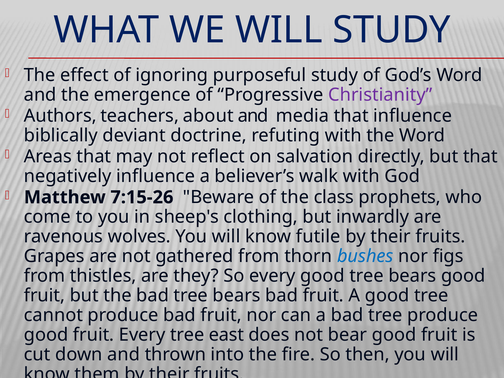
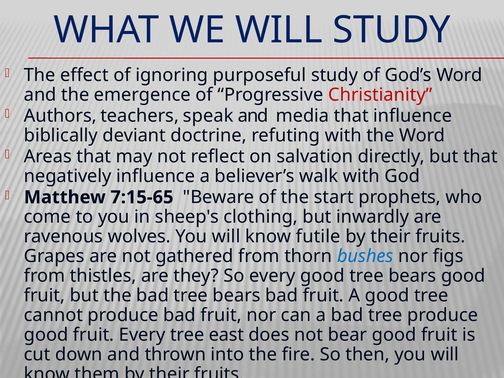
Christianity colour: purple -> red
about: about -> speak
7:15-26: 7:15-26 -> 7:15-65
class: class -> start
